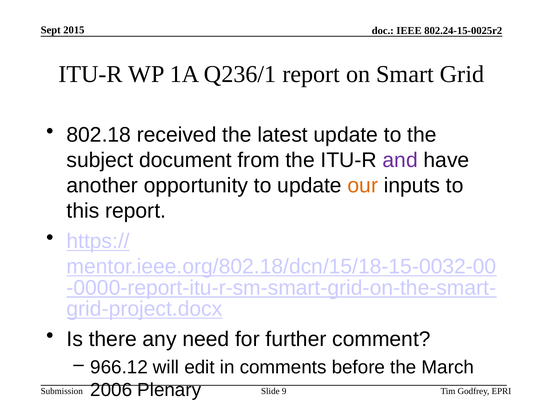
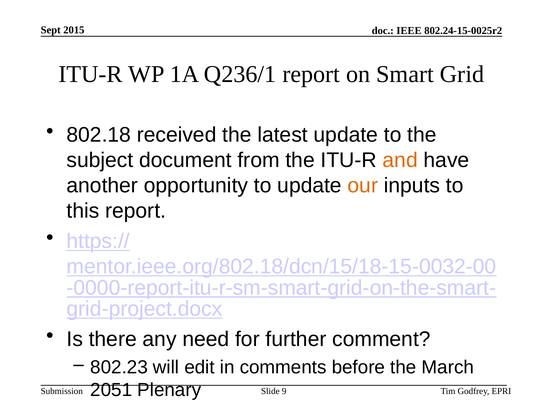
and colour: purple -> orange
966.12: 966.12 -> 802.23
2006: 2006 -> 2051
